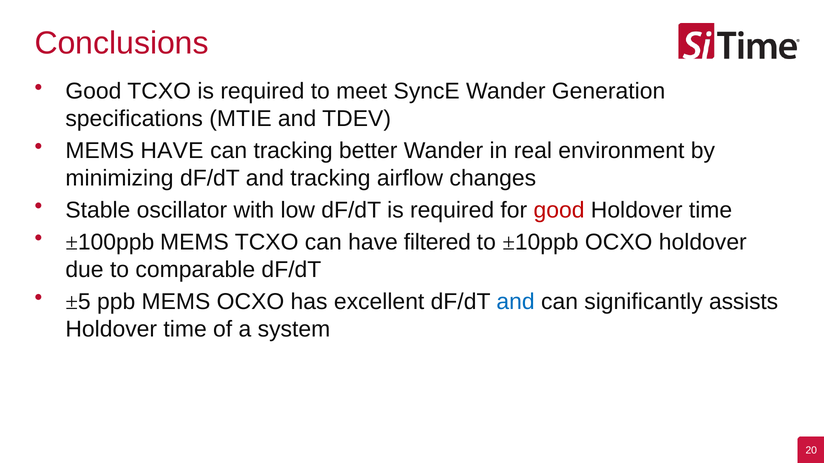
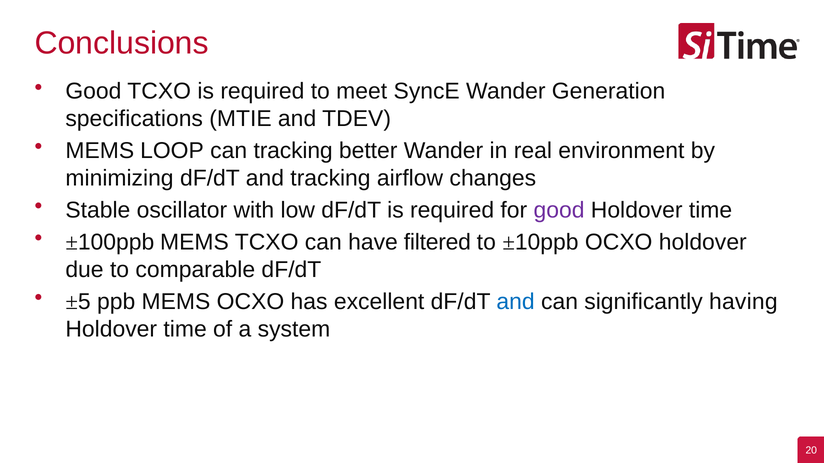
MEMS HAVE: HAVE -> LOOP
good at (559, 210) colour: red -> purple
assists: assists -> having
